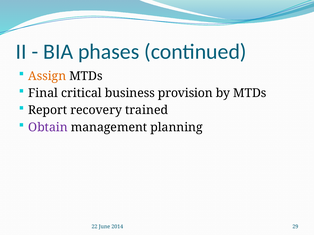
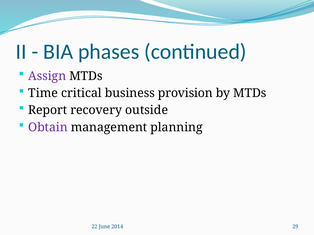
Assign colour: orange -> purple
Final: Final -> Time
trained: trained -> outside
